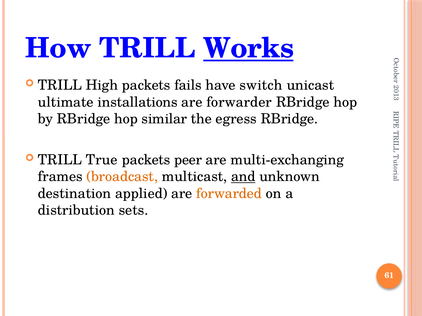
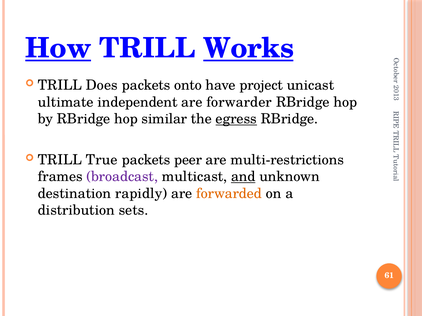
How underline: none -> present
High: High -> Does
fails: fails -> onto
switch: switch -> project
installations: installations -> independent
egress underline: none -> present
multi-exchanging: multi-exchanging -> multi-restrictions
broadcast colour: orange -> purple
applied: applied -> rapidly
